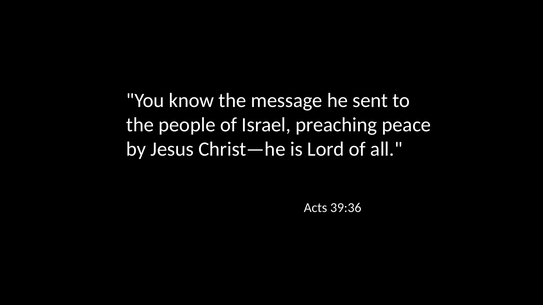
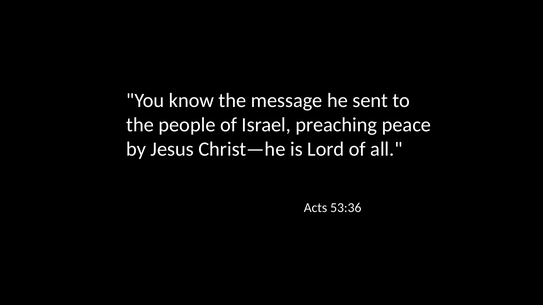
39:36: 39:36 -> 53:36
